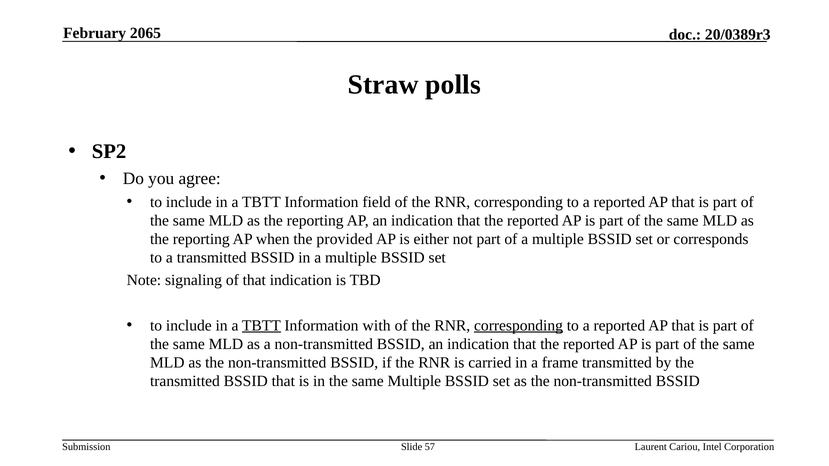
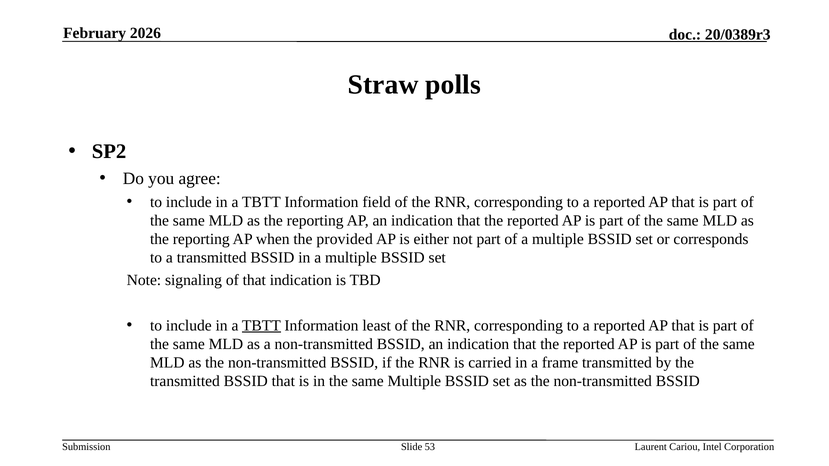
2065: 2065 -> 2026
with: with -> least
corresponding at (519, 326) underline: present -> none
57: 57 -> 53
